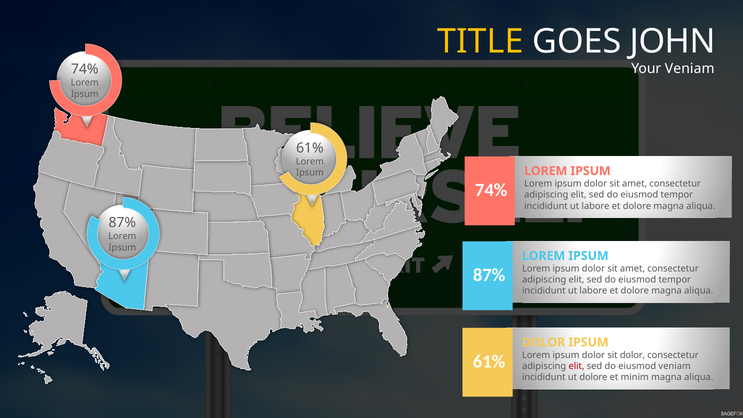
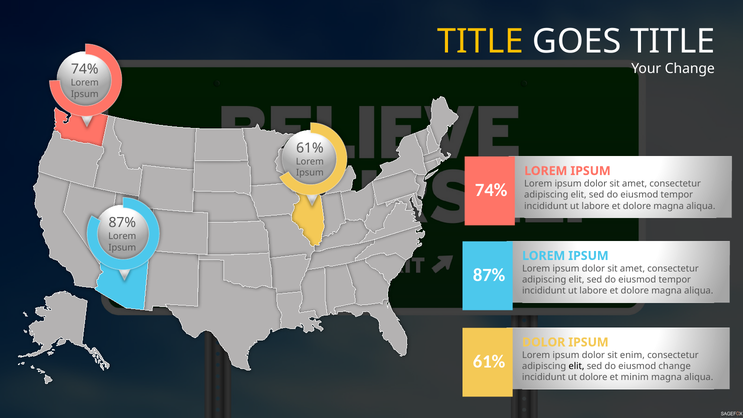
GOES JOHN: JOHN -> TITLE
Your Veniam: Veniam -> Change
sit dolor: dolor -> enim
elit at (576, 366) colour: red -> black
eiusmod veniam: veniam -> change
